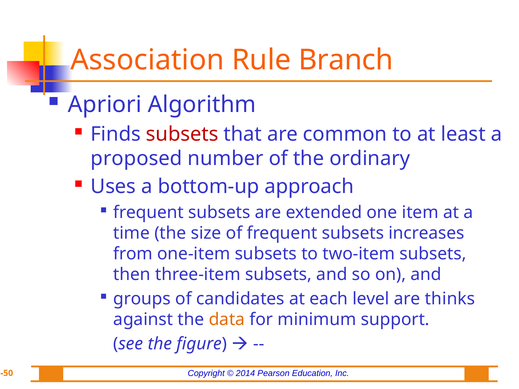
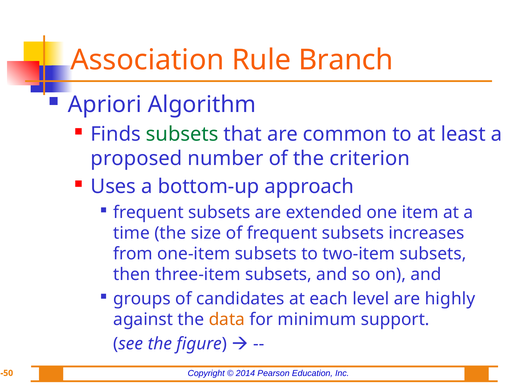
subsets at (182, 134) colour: red -> green
ordinary: ordinary -> criterion
thinks: thinks -> highly
